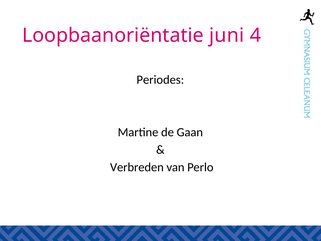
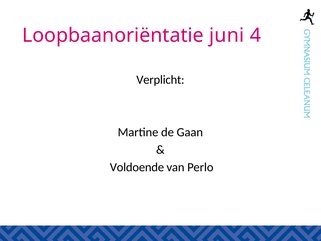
Periodes: Periodes -> Verplicht
Verbreden: Verbreden -> Voldoende
